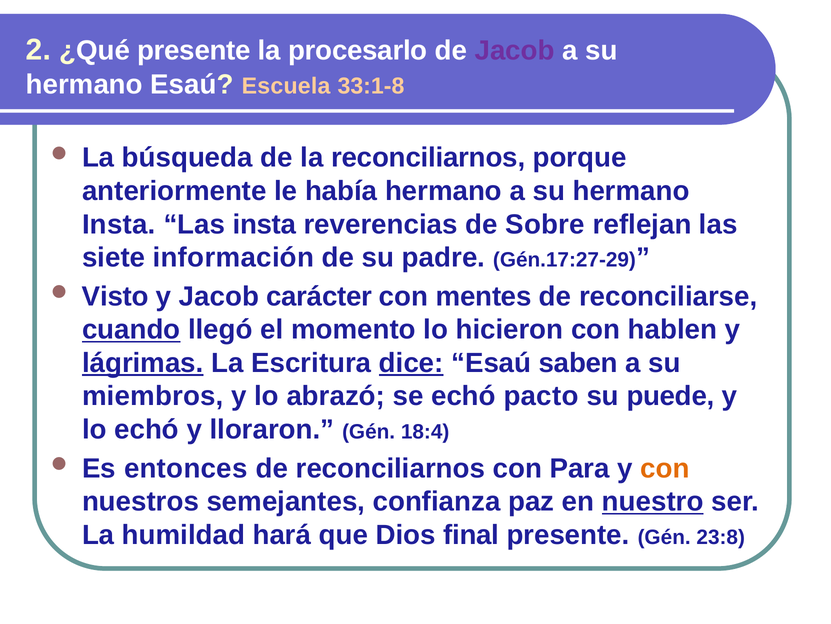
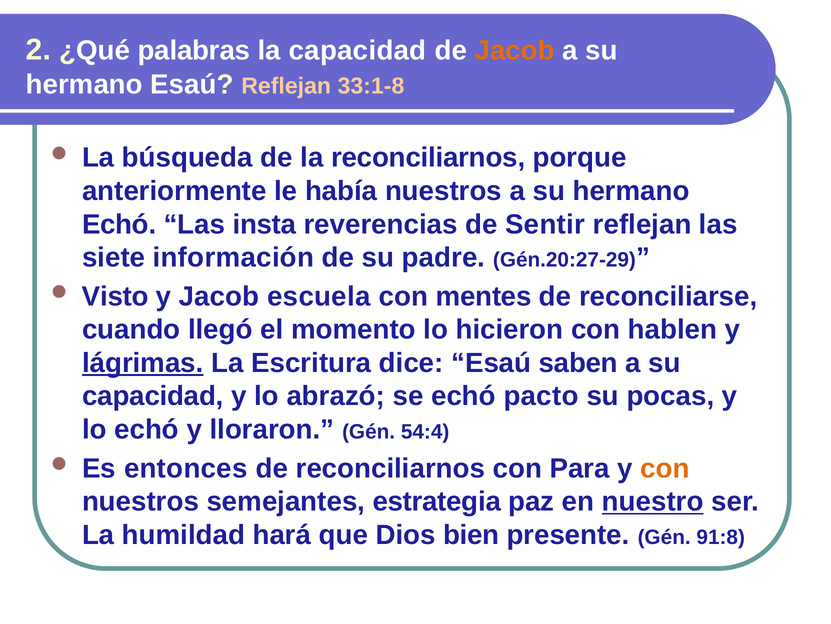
¿Qué presente: presente -> palabras
la procesarlo: procesarlo -> capacidad
Jacob at (515, 51) colour: purple -> orange
Esaú Escuela: Escuela -> Reflejan
había hermano: hermano -> nuestros
Insta at (119, 224): Insta -> Echó
Sobre: Sobre -> Sentir
Gén.17:27-29: Gén.17:27-29 -> Gén.20:27-29
carácter: carácter -> escuela
cuando underline: present -> none
dice underline: present -> none
miembros at (153, 396): miembros -> capacidad
puede: puede -> pocas
18:4: 18:4 -> 54:4
confianza: confianza -> estrategia
final: final -> bien
23:8: 23:8 -> 91:8
